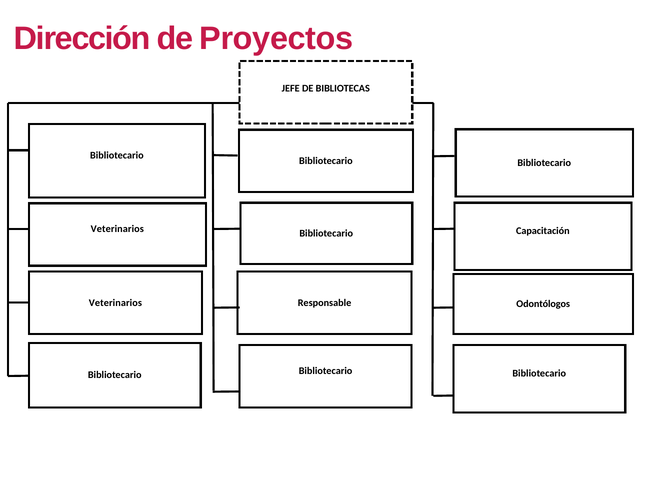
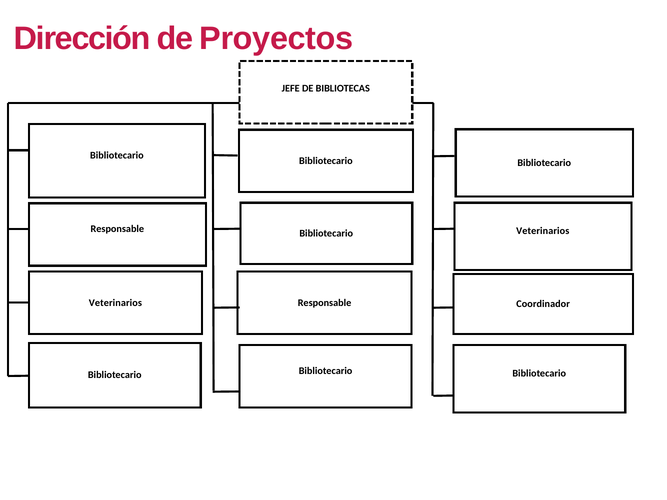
Veterinarios at (117, 229): Veterinarios -> Responsable
Capacitación at (543, 231): Capacitación -> Veterinarios
Odontólogos: Odontólogos -> Coordinador
